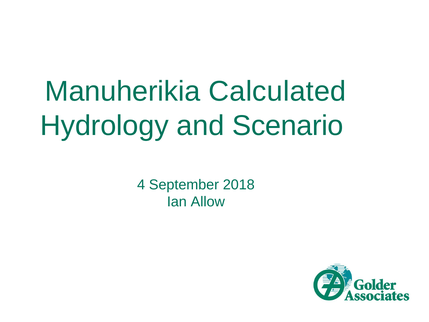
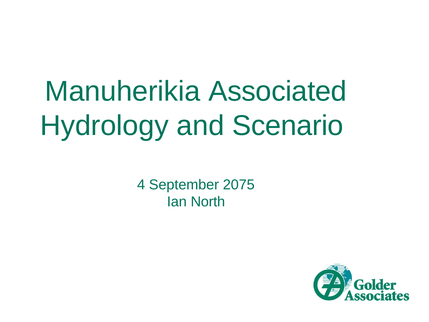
Calculated: Calculated -> Associated
2018: 2018 -> 2075
Allow: Allow -> North
